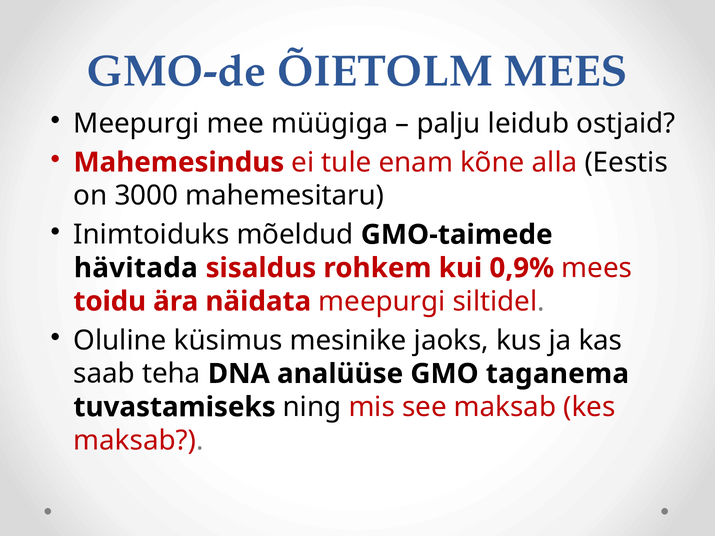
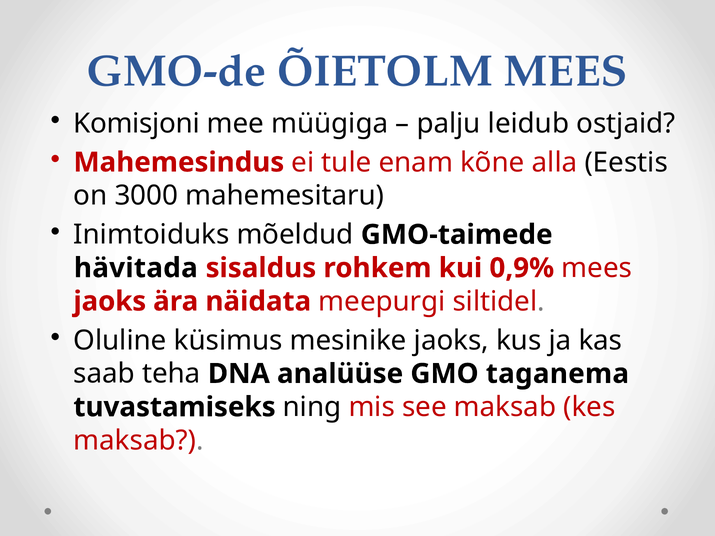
Meepurgi at (136, 123): Meepurgi -> Komisjoni
toidu at (110, 302): toidu -> jaoks
